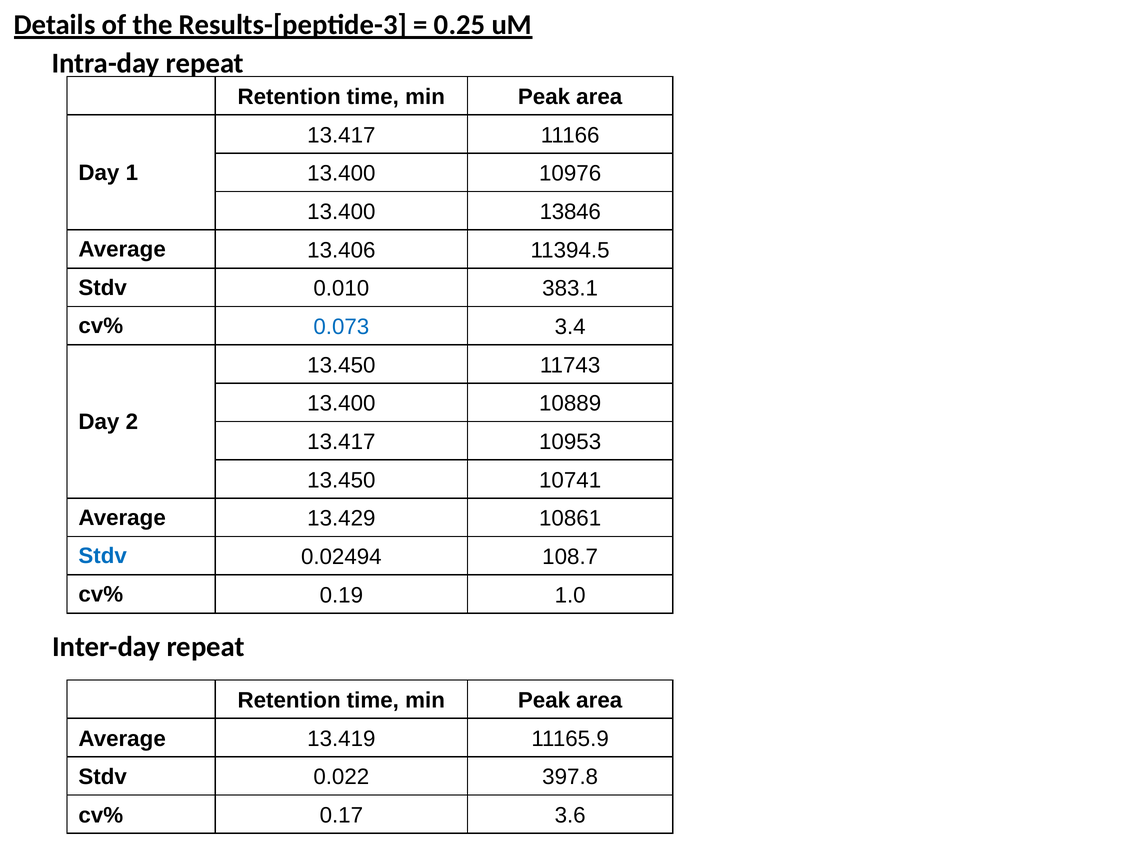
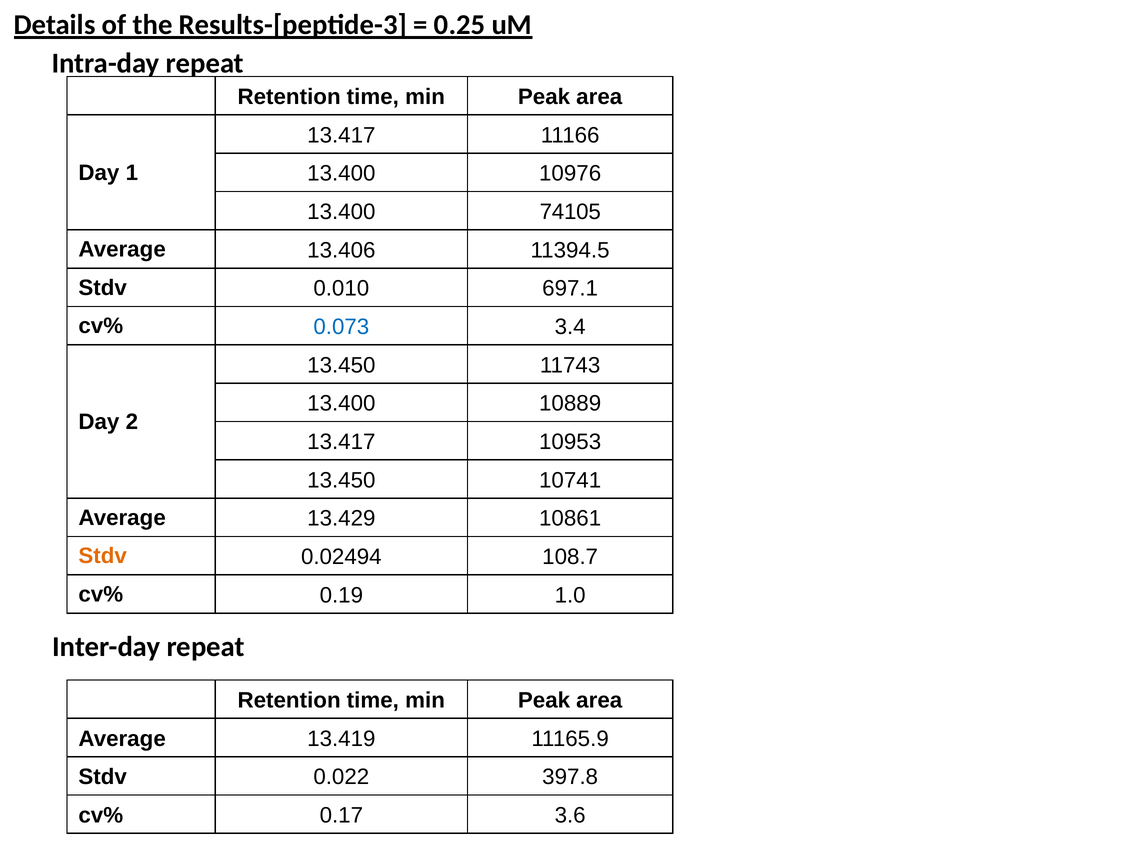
13846: 13846 -> 74105
383.1: 383.1 -> 697.1
Stdv at (103, 556) colour: blue -> orange
